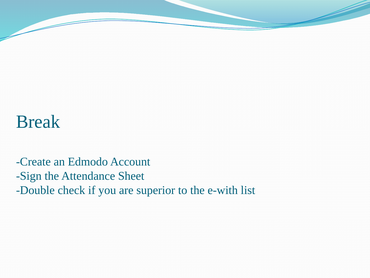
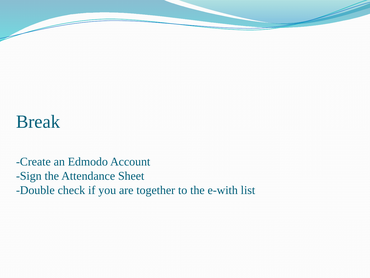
superior: superior -> together
